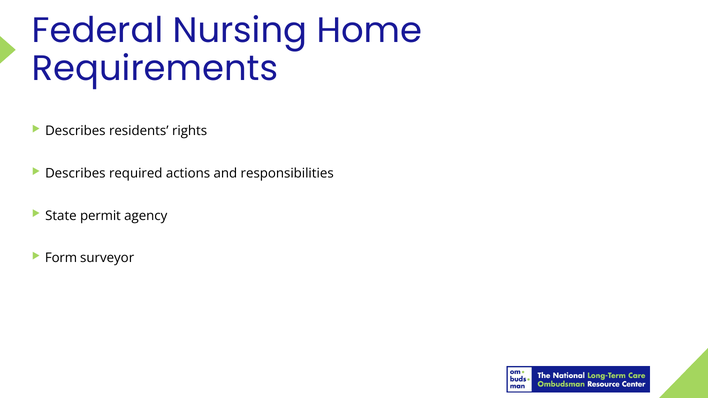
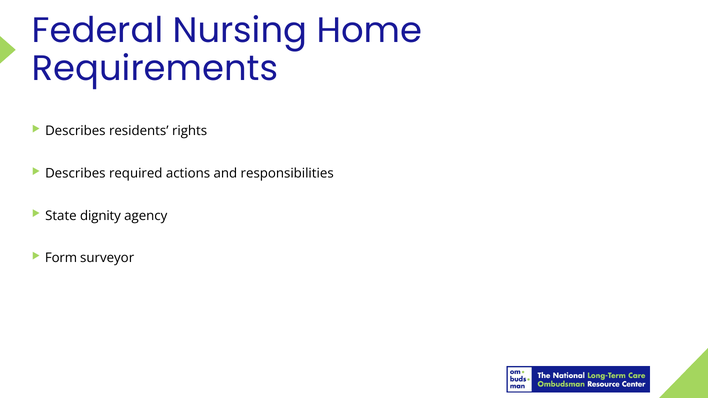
permit: permit -> dignity
